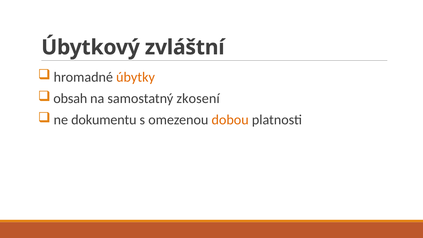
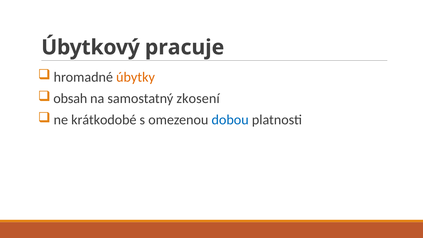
zvláštní: zvláštní -> pracuje
dokumentu: dokumentu -> krátkodobé
dobou colour: orange -> blue
